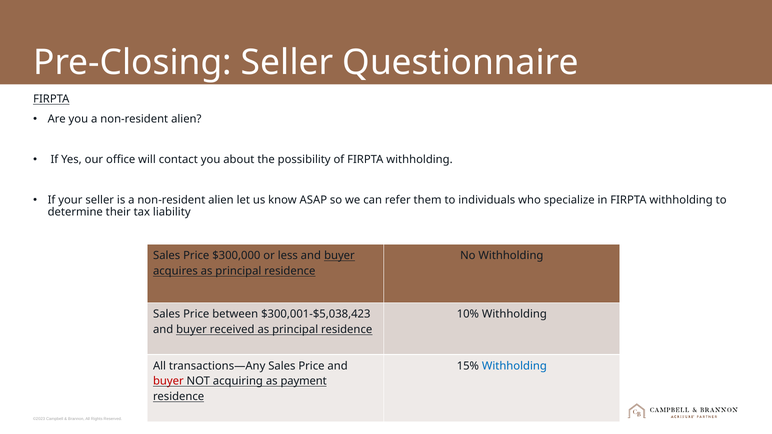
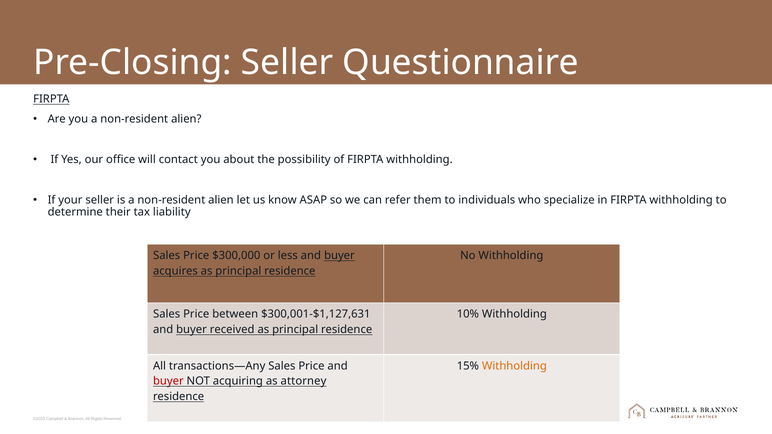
$300,001-$5,038,423: $300,001-$5,038,423 -> $300,001-$1,127,631
Withholding at (514, 366) colour: blue -> orange
payment: payment -> attorney
